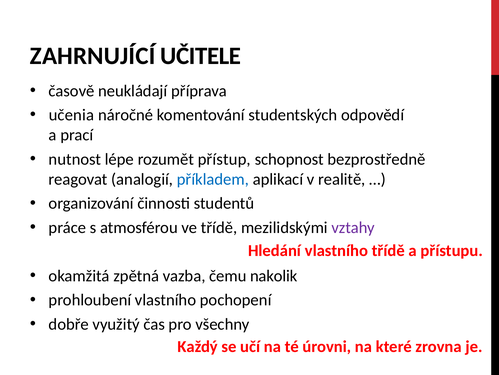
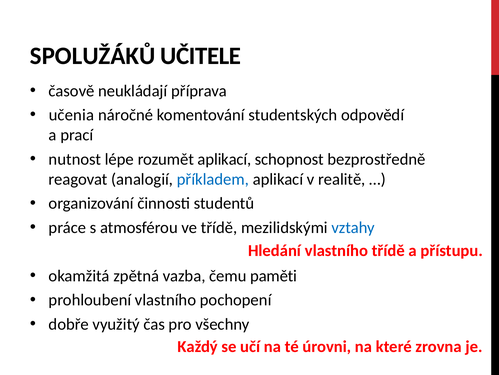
ZAHRNUJÍCÍ: ZAHRNUJÍCÍ -> SPOLUŽÁKŮ
rozumět přístup: přístup -> aplikací
vztahy colour: purple -> blue
nakolik: nakolik -> paměti
